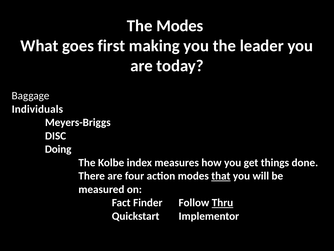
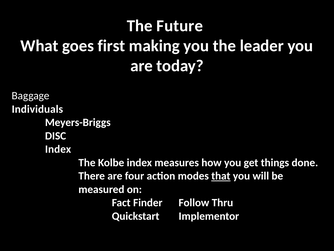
The Modes: Modes -> Future
Doing at (58, 149): Doing -> Index
Thru underline: present -> none
